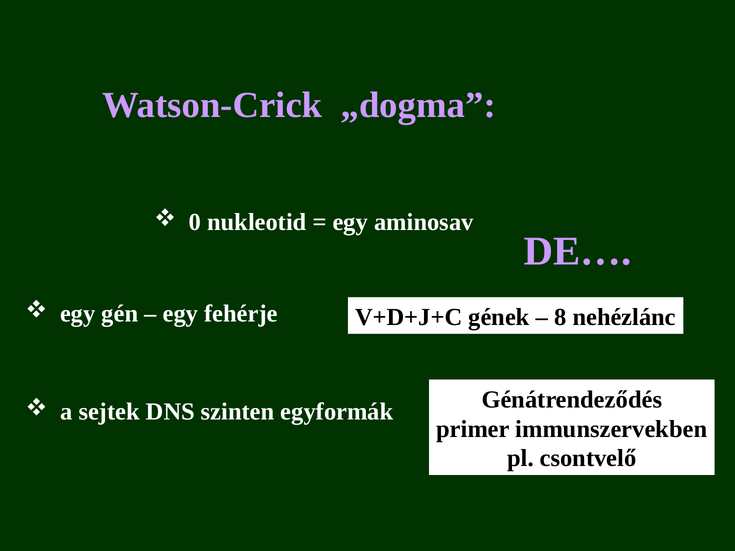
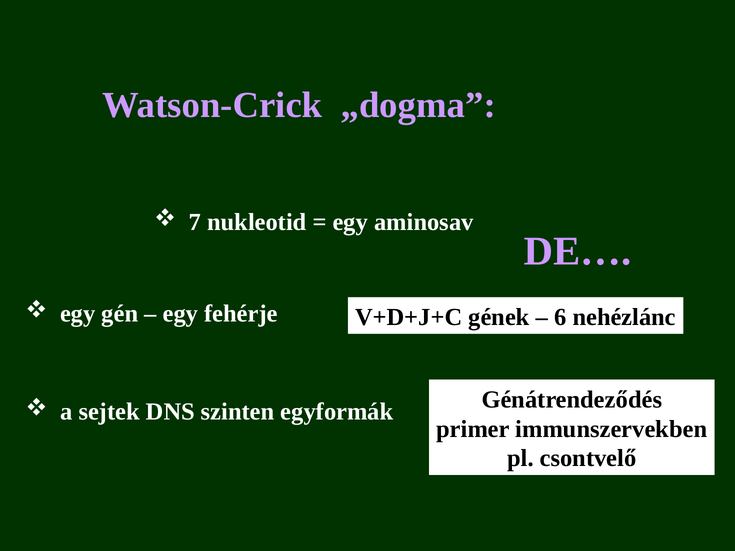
0: 0 -> 7
8: 8 -> 6
